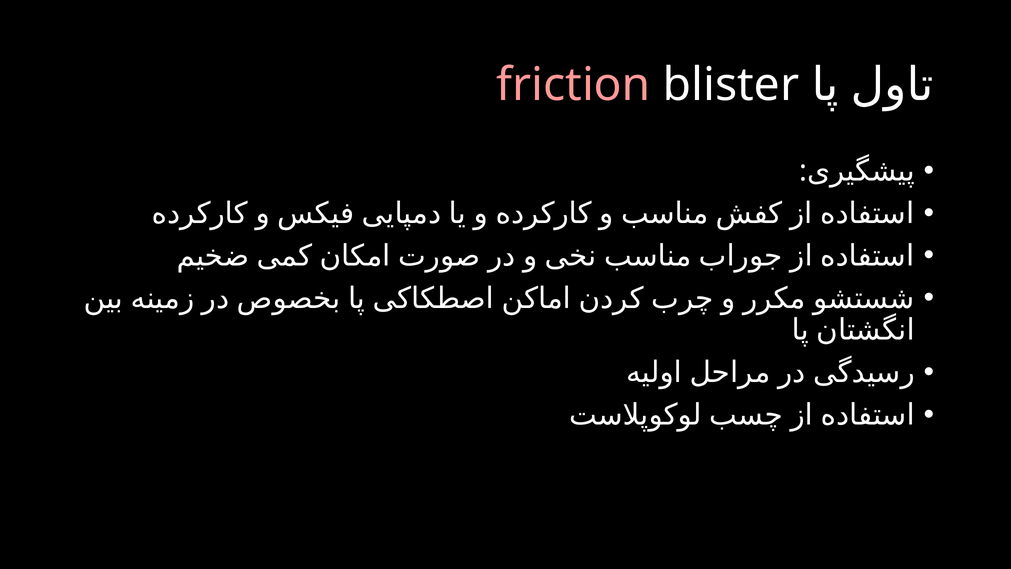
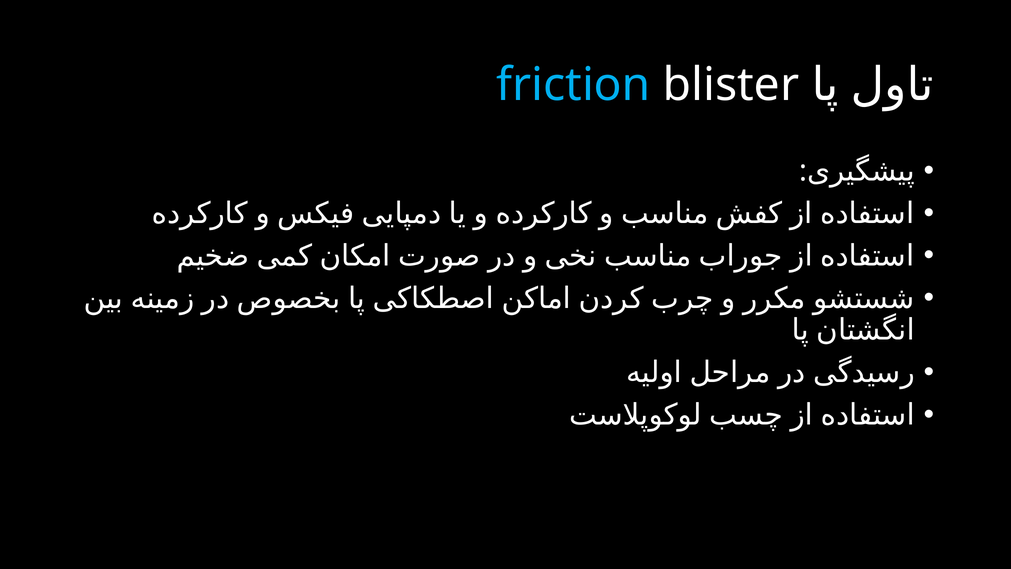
friction colour: pink -> light blue
